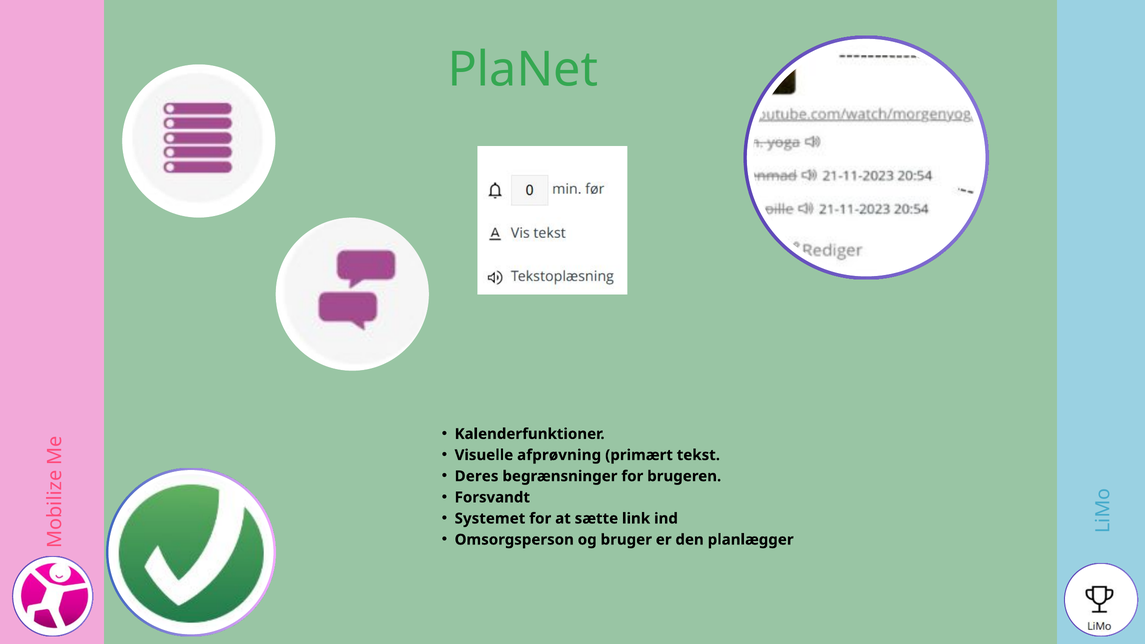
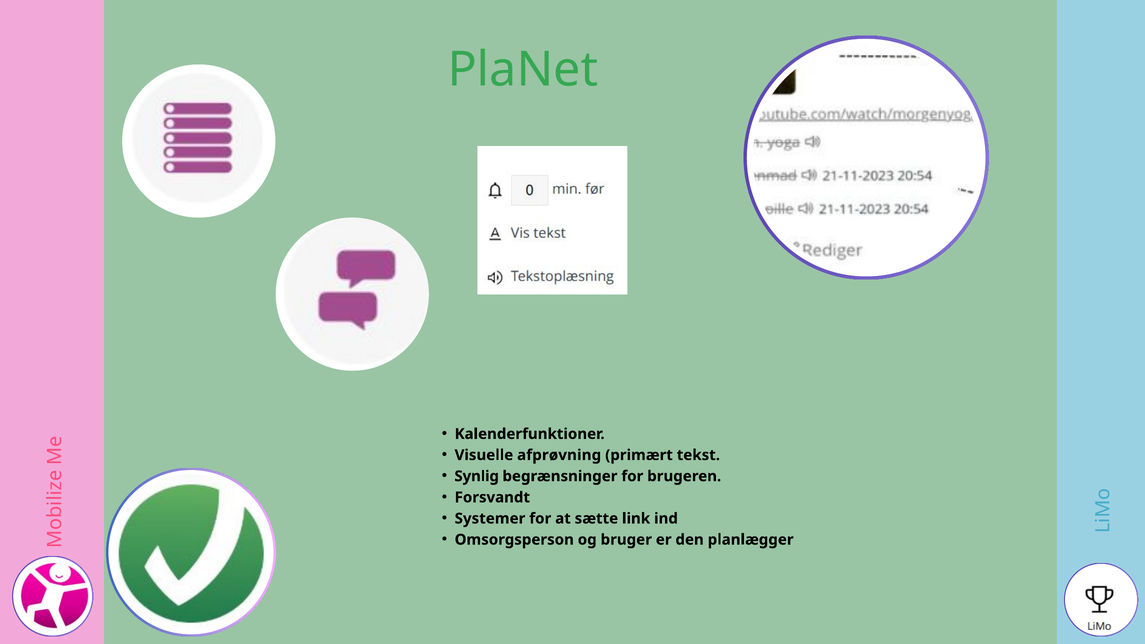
Deres: Deres -> Synlig
Systemet: Systemet -> Systemer
